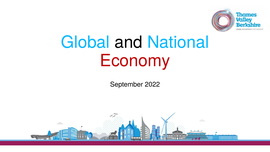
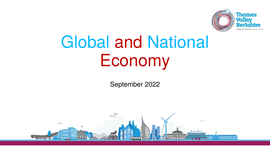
and colour: black -> red
